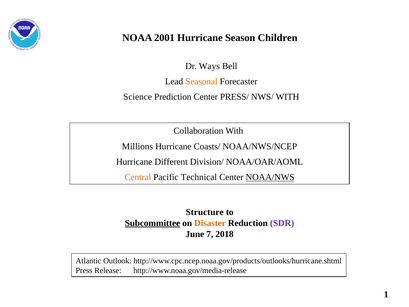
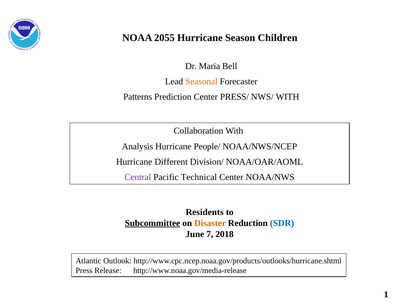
2001: 2001 -> 2055
Ways: Ways -> Maria
Science: Science -> Patterns
Millions: Millions -> Analysis
Coasts/: Coasts/ -> People/
Central colour: orange -> purple
NOAA/NWS underline: present -> none
Structure: Structure -> Residents
SDR colour: purple -> blue
